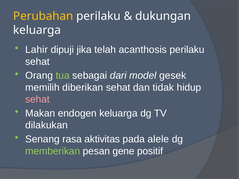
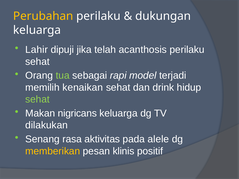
dari: dari -> rapi
gesek: gesek -> terjadi
diberikan: diberikan -> kenaikan
tidak: tidak -> drink
sehat at (37, 99) colour: pink -> light green
endogen: endogen -> nigricans
memberikan colour: light green -> yellow
gene: gene -> klinis
